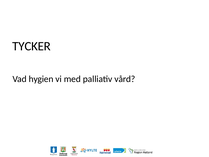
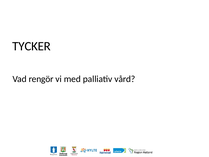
hygien: hygien -> rengör
